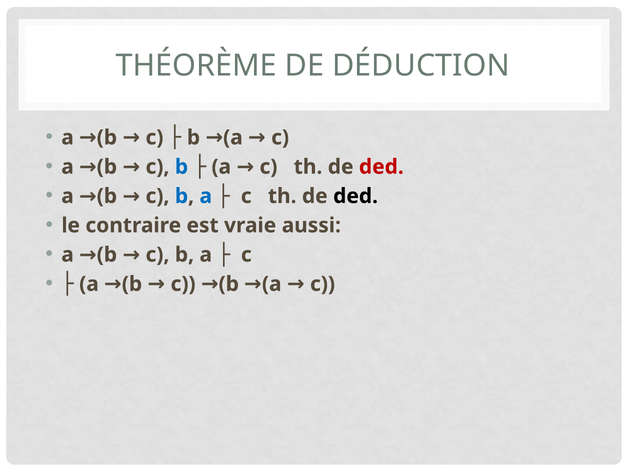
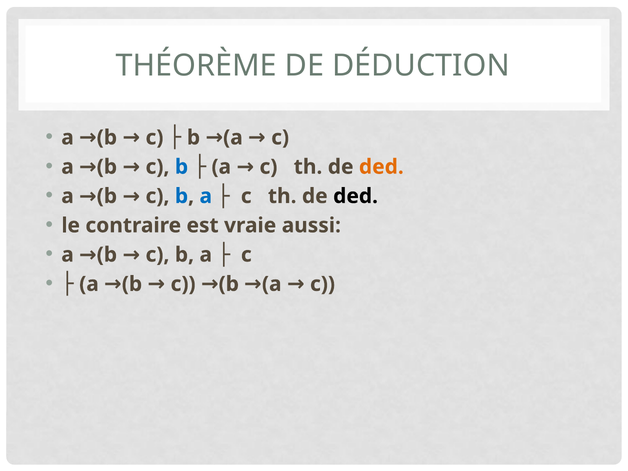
ded at (381, 167) colour: red -> orange
